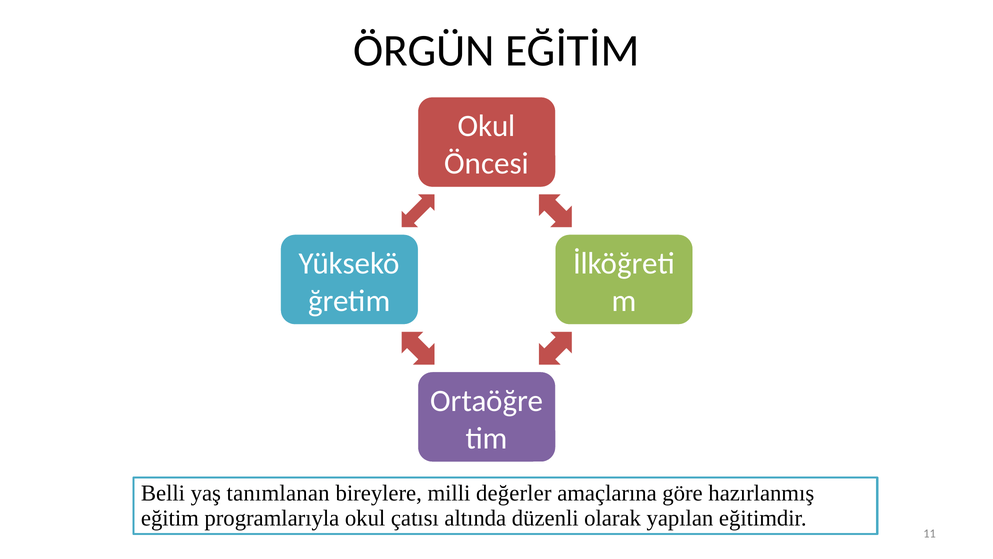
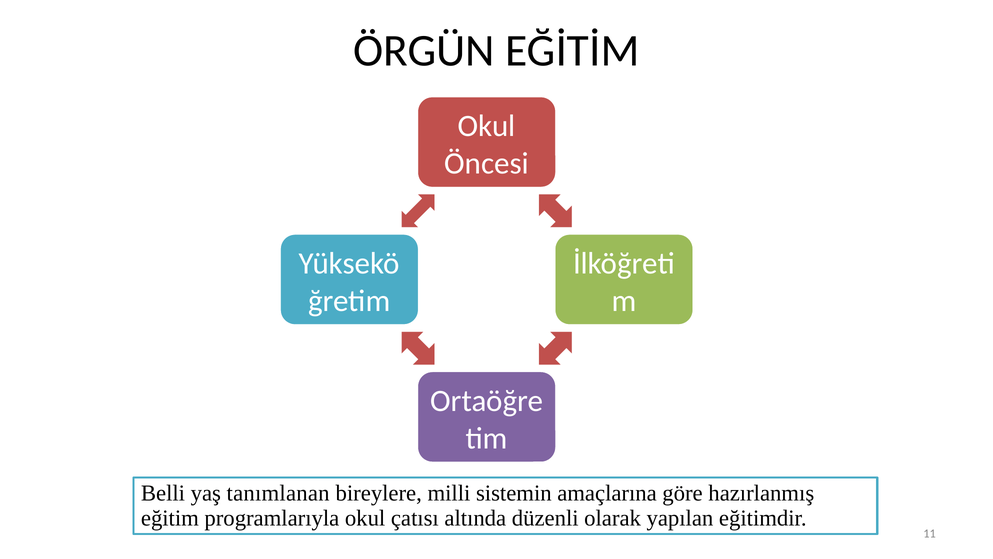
değerler: değerler -> sistemin
